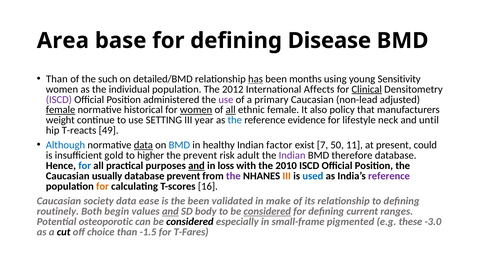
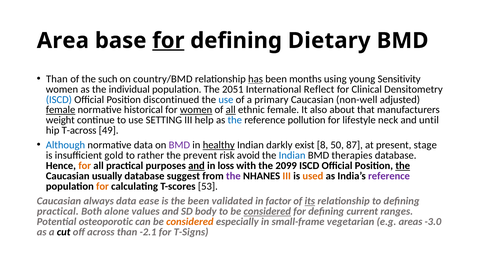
for at (168, 41) underline: none -> present
Disease: Disease -> Dietary
detailed/BMD: detailed/BMD -> country/BMD
2012: 2012 -> 2051
Affects: Affects -> Reflect
Clinical underline: present -> none
ISCD at (59, 99) colour: purple -> blue
administered: administered -> discontinued
use at (226, 99) colour: purple -> blue
non-lead: non-lead -> non-well
policy: policy -> about
year: year -> help
evidence: evidence -> pollution
T-reacts: T-reacts -> T-across
data at (143, 145) underline: present -> none
BMD at (179, 145) colour: blue -> purple
healthy underline: none -> present
factor: factor -> darkly
7: 7 -> 8
11: 11 -> 87
could: could -> stage
higher: higher -> rather
adult: adult -> avoid
Indian at (292, 155) colour: purple -> blue
therefore: therefore -> therapies
for at (85, 166) colour: blue -> orange
2010: 2010 -> 2099
the at (403, 166) underline: none -> present
database prevent: prevent -> suggest
used colour: blue -> orange
16: 16 -> 53
society: society -> always
make: make -> factor
its underline: none -> present
routinely at (58, 211): routinely -> practical
begin: begin -> alone
and at (170, 211) underline: present -> none
considered at (190, 221) colour: black -> orange
pigmented: pigmented -> vegetarian
these: these -> areas
choice: choice -> across
-1.5: -1.5 -> -2.1
T-Fares: T-Fares -> T-Signs
